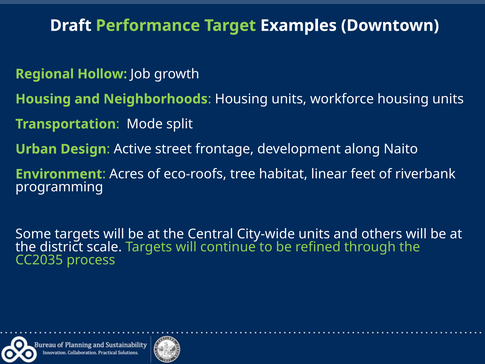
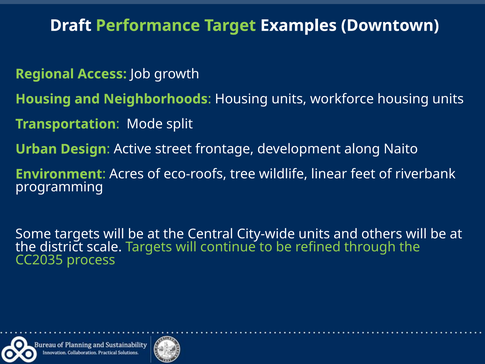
Hollow: Hollow -> Access
habitat: habitat -> wildlife
